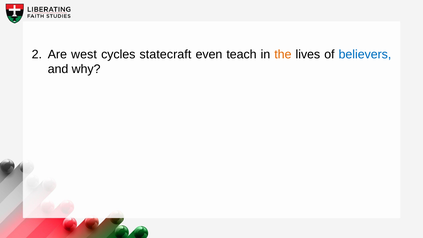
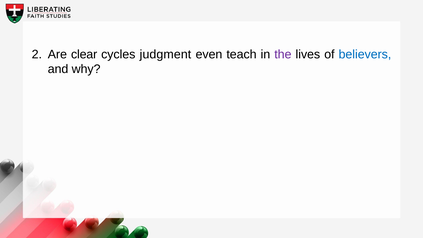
west: west -> clear
statecraft: statecraft -> judgment
the colour: orange -> purple
